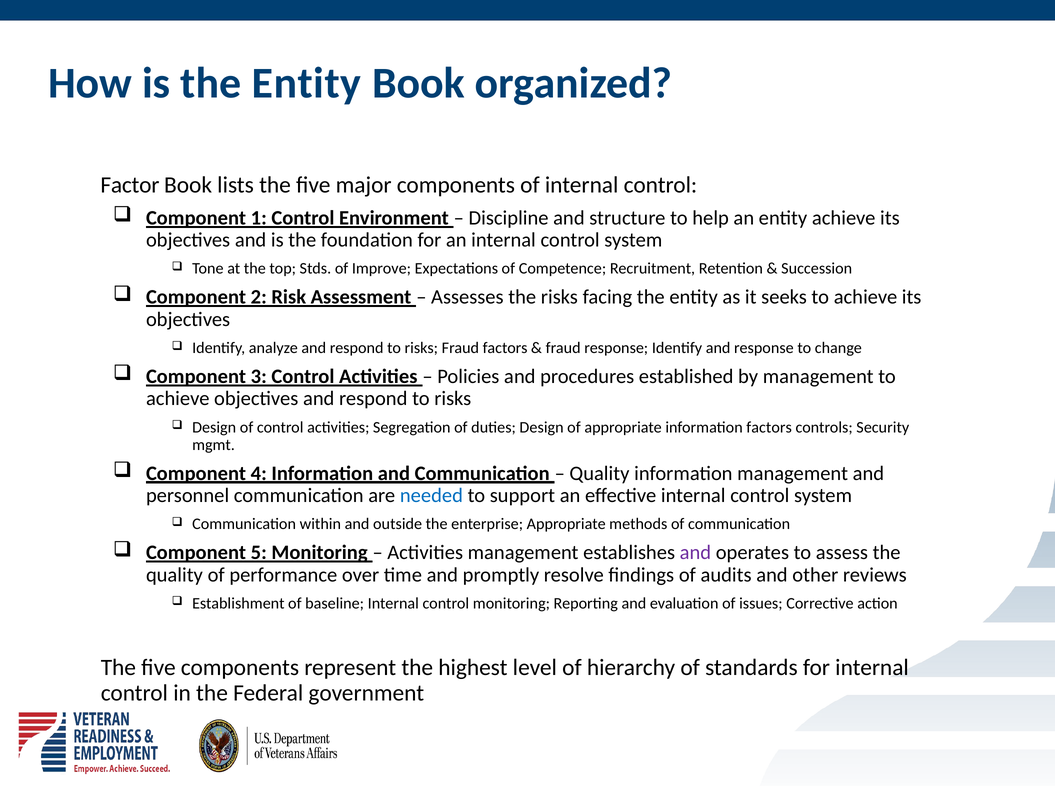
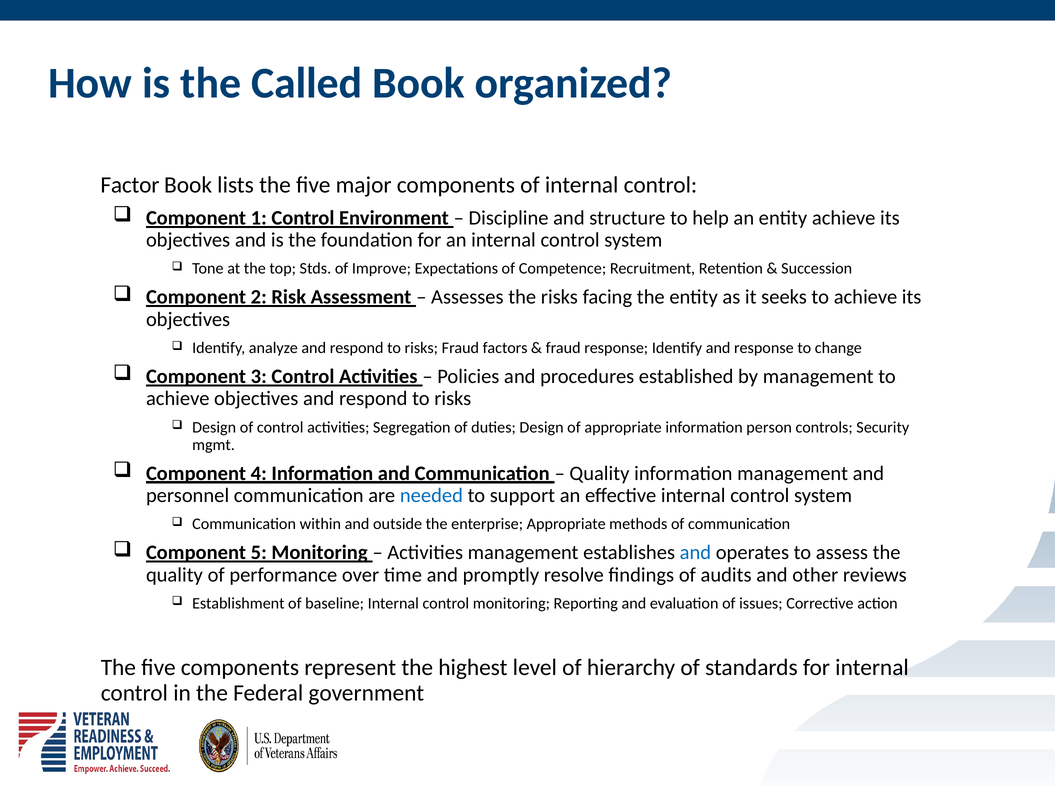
is the Entity: Entity -> Called
information factors: factors -> person
and at (695, 553) colour: purple -> blue
